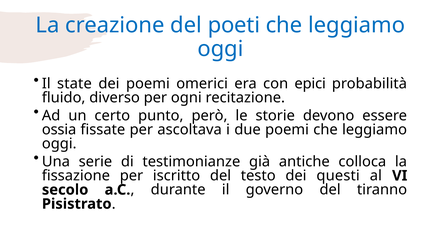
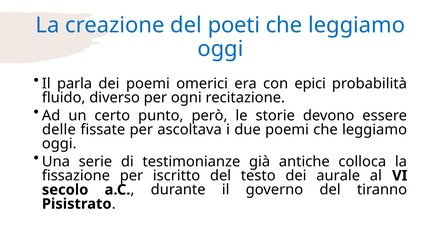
state: state -> parla
ossia: ossia -> delle
questi: questi -> aurale
